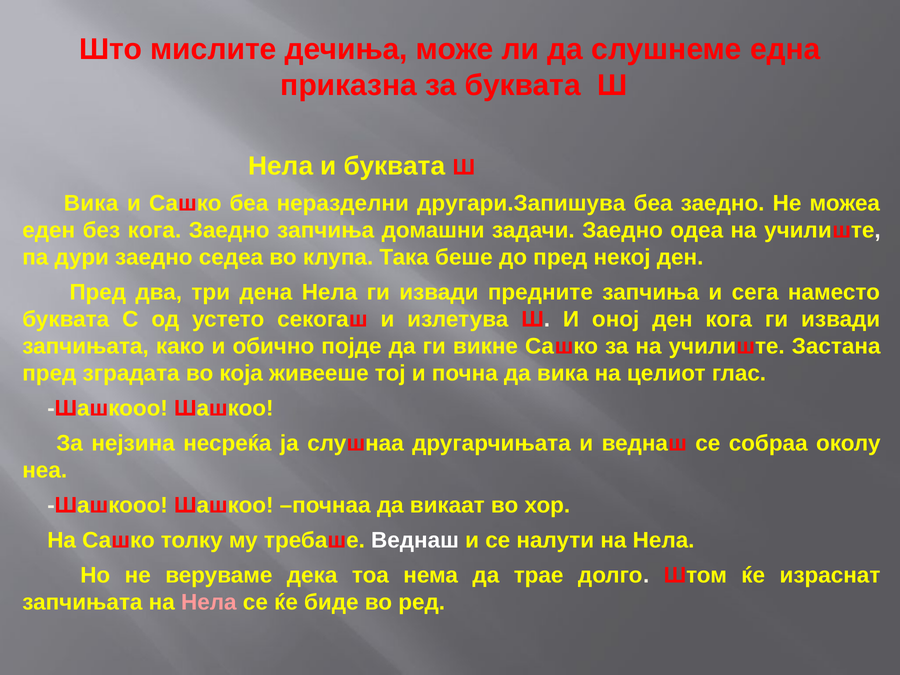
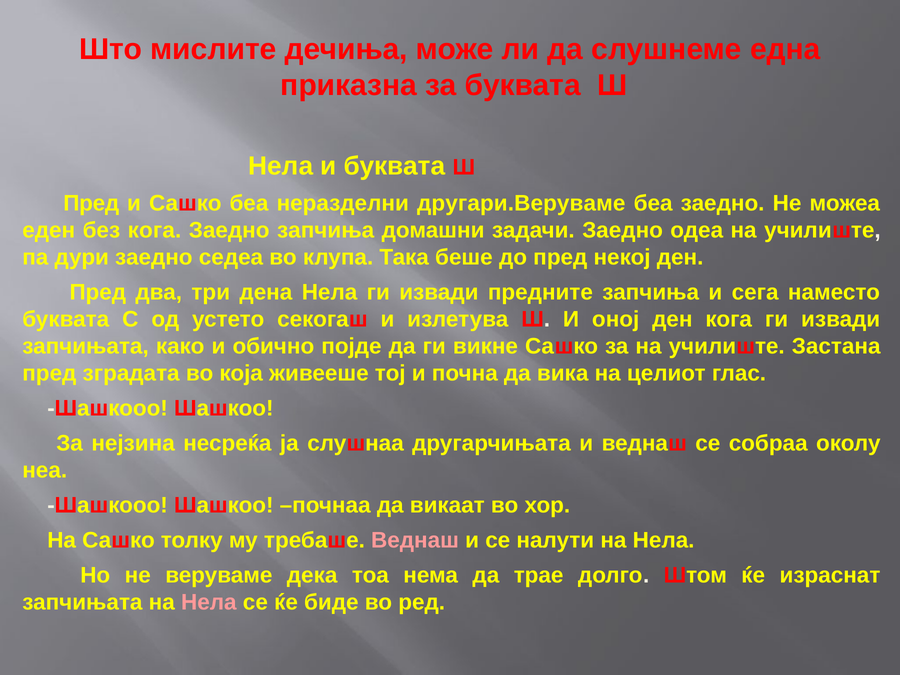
Вика at (91, 203): Вика -> Пред
другари.Запишува: другари.Запишува -> другари.Веруваме
Веднаш at (415, 540) colour: white -> pink
